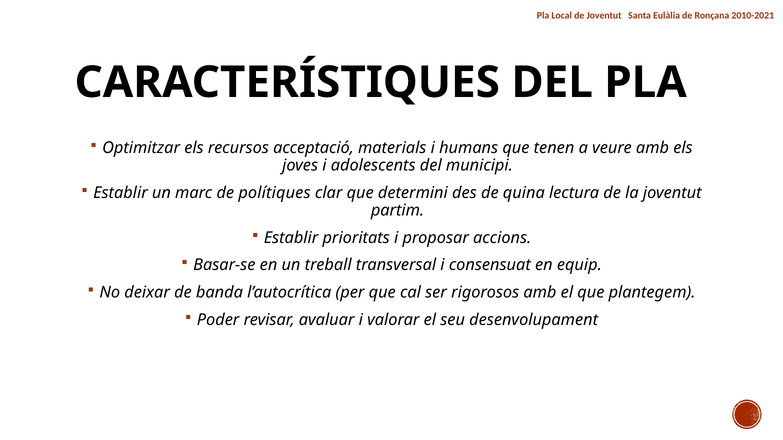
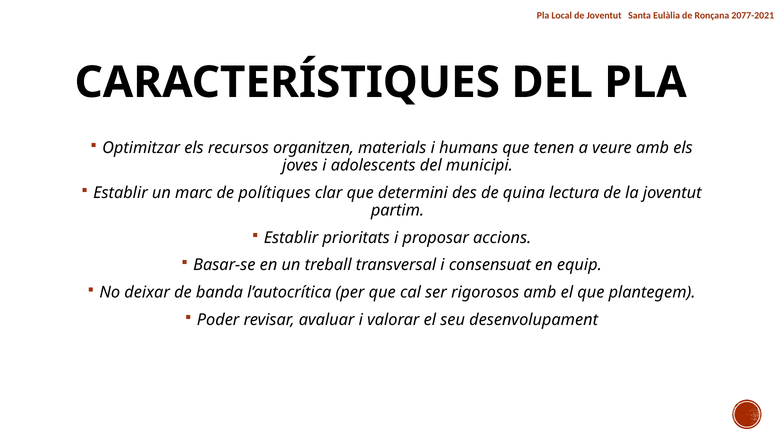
2010-2021: 2010-2021 -> 2077-2021
acceptació: acceptació -> organitzen
